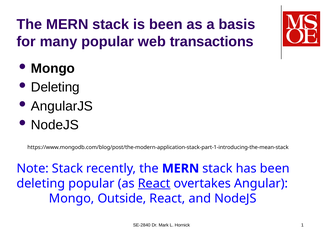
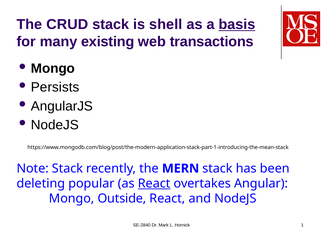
MERN at (67, 24): MERN -> CRUD
is been: been -> shell
basis underline: none -> present
many popular: popular -> existing
Deleting at (55, 87): Deleting -> Persists
